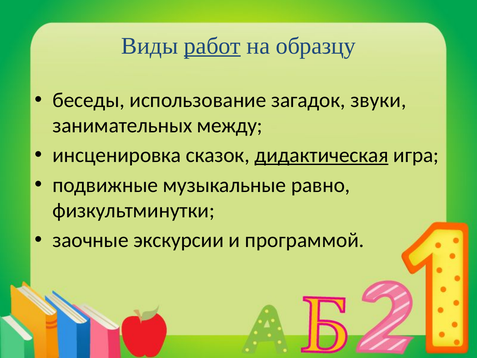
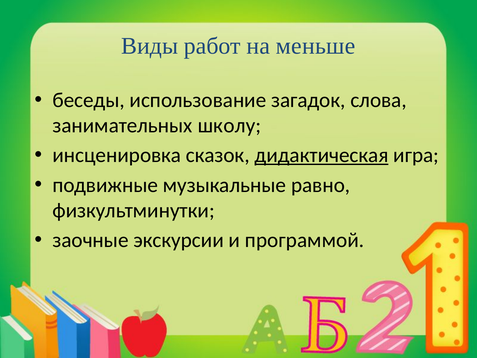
работ underline: present -> none
образцу: образцу -> меньше
звуки: звуки -> слова
между: между -> школу
